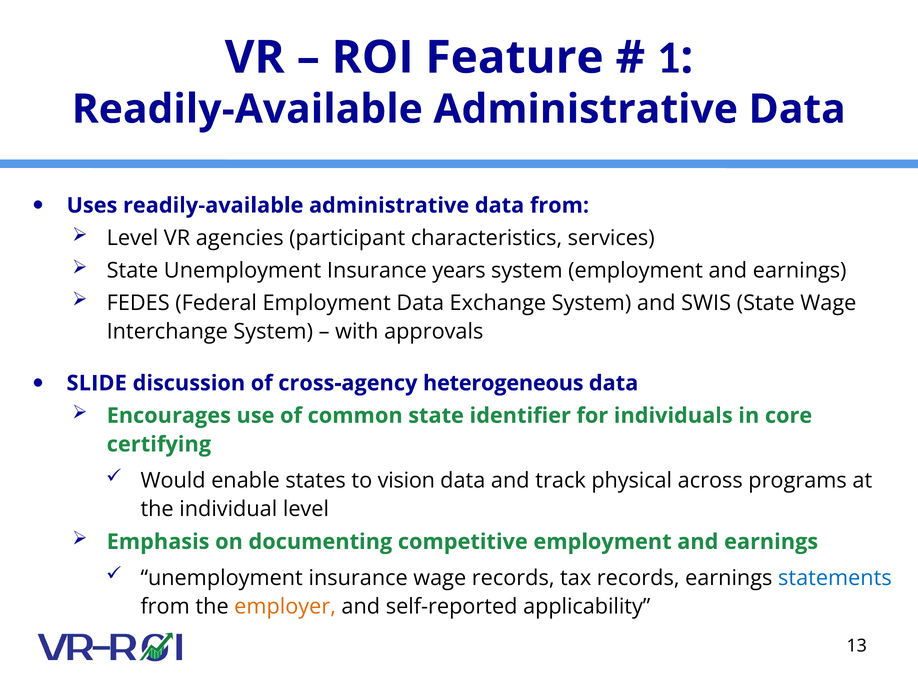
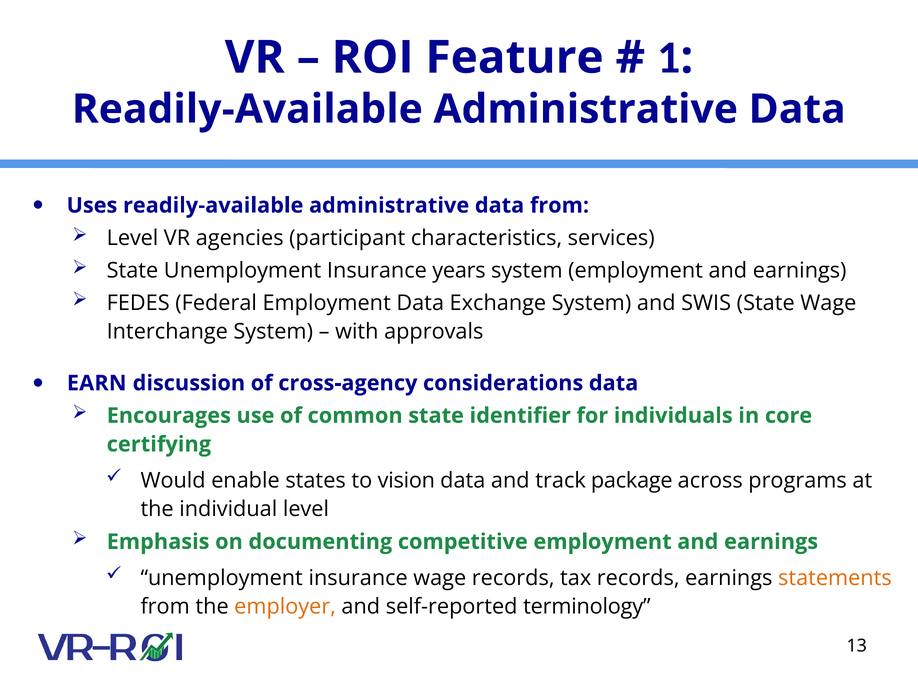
SLIDE: SLIDE -> EARN
heterogeneous: heterogeneous -> considerations
physical: physical -> package
statements colour: blue -> orange
applicability: applicability -> terminology
